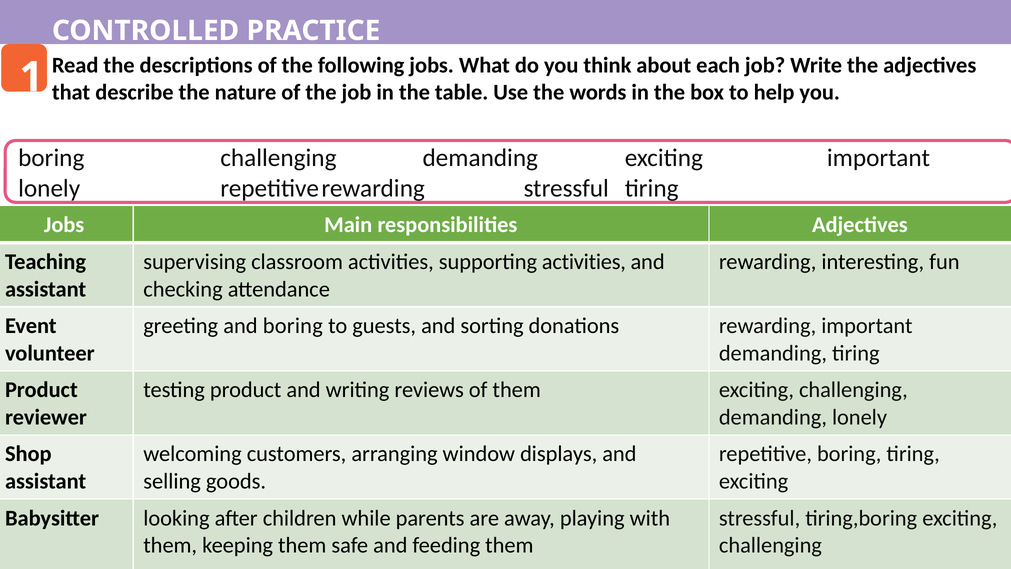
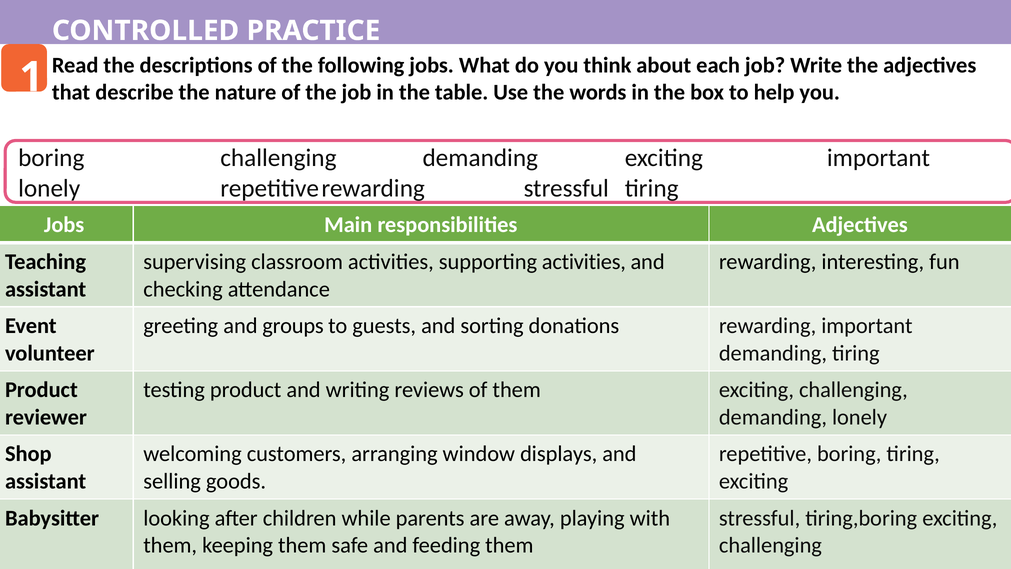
and boring: boring -> groups
